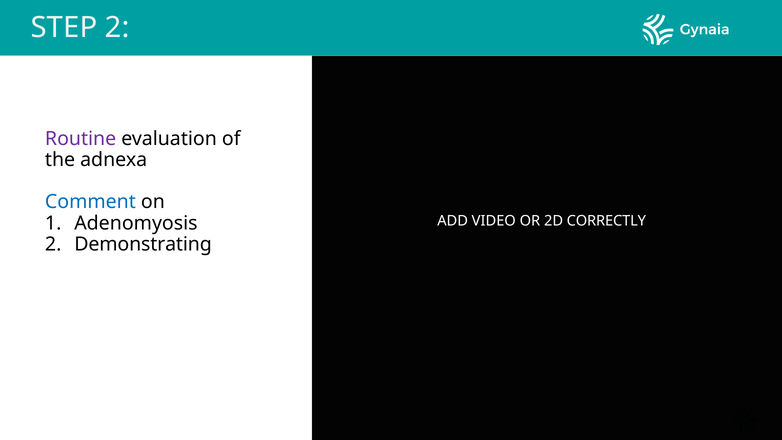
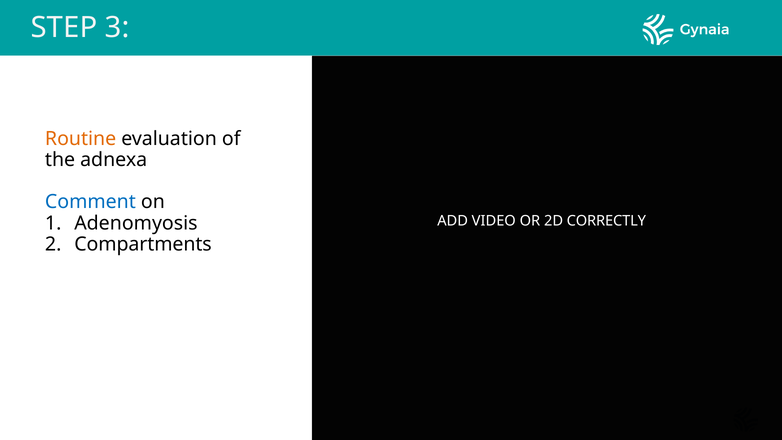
STEP 2: 2 -> 3
Routine colour: purple -> orange
Demonstrating: Demonstrating -> Compartments
